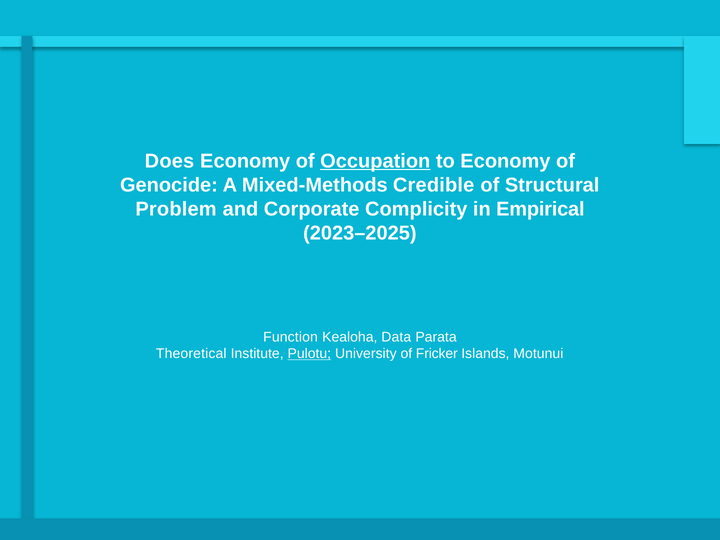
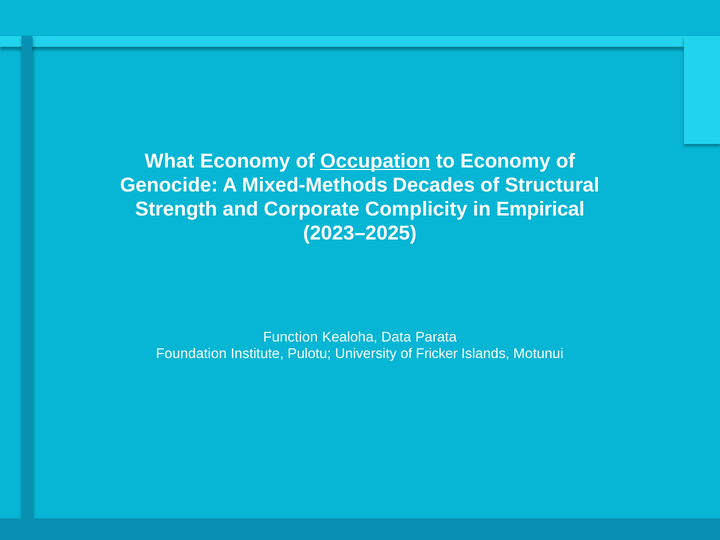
Does: Does -> What
Credible: Credible -> Decades
Problem: Problem -> Strength
Theoretical: Theoretical -> Foundation
Pulotu underline: present -> none
